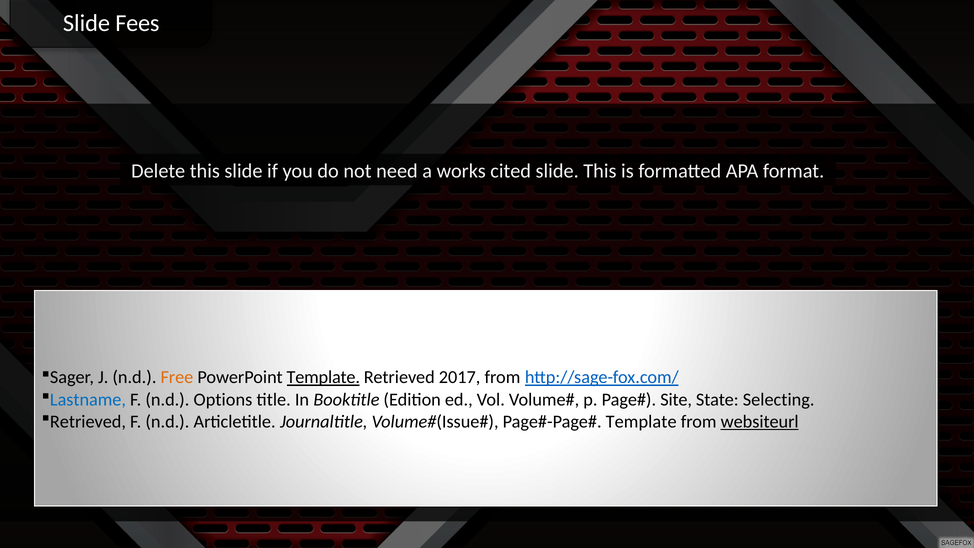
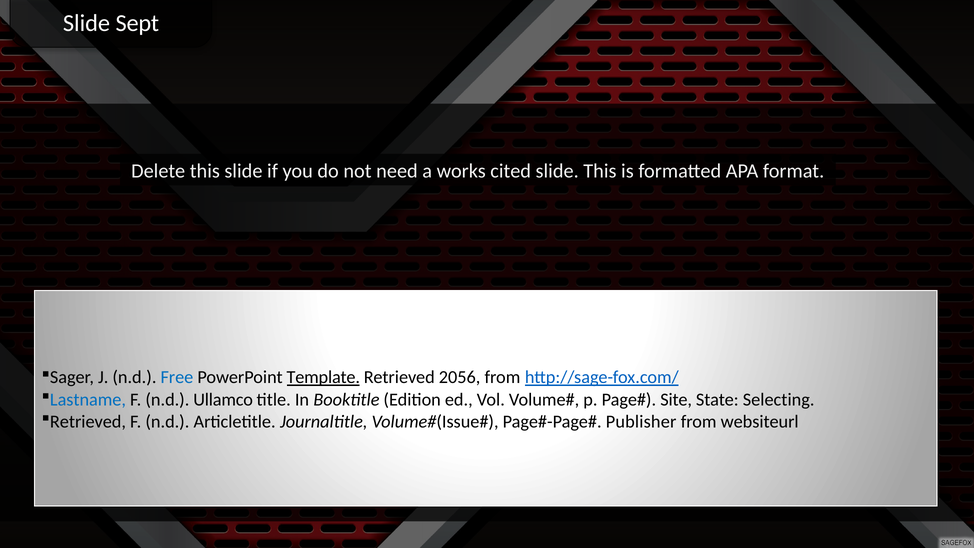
Fees: Fees -> Sept
Free colour: orange -> blue
2017: 2017 -> 2056
Options: Options -> Ullamco
Template at (641, 421): Template -> Publisher
websiteurl underline: present -> none
